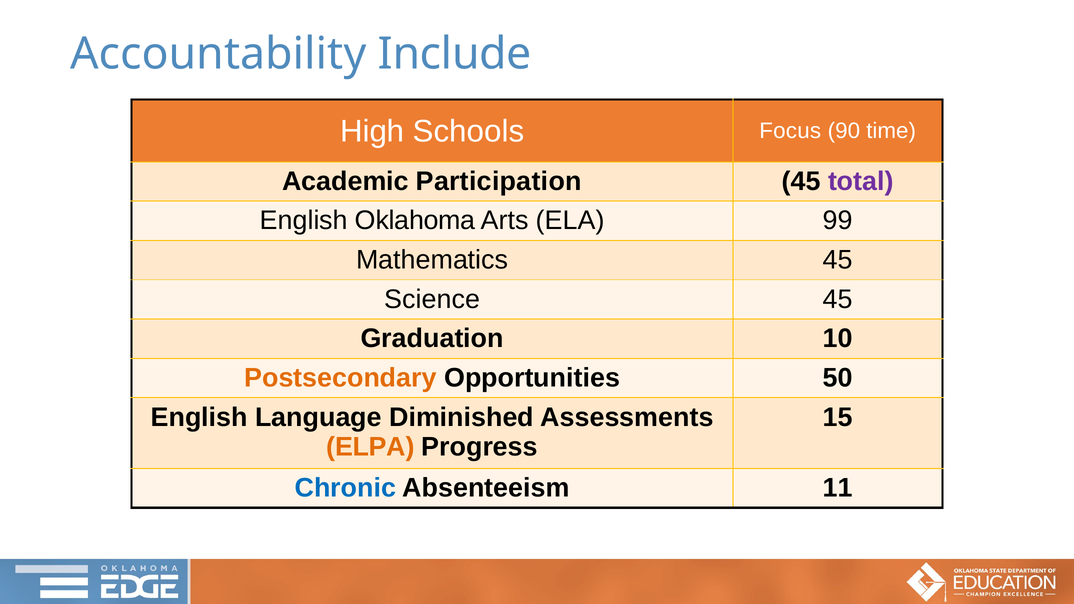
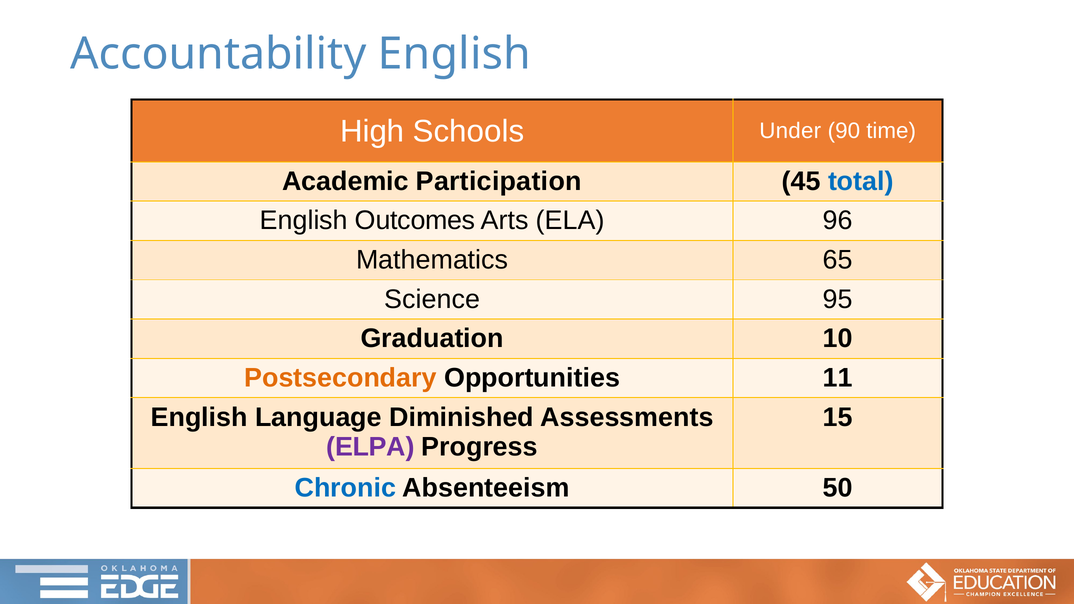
Accountability Include: Include -> English
Focus: Focus -> Under
total colour: purple -> blue
Oklahoma: Oklahoma -> Outcomes
99: 99 -> 96
Mathematics 45: 45 -> 65
Science 45: 45 -> 95
50: 50 -> 11
ELPA colour: orange -> purple
11: 11 -> 50
